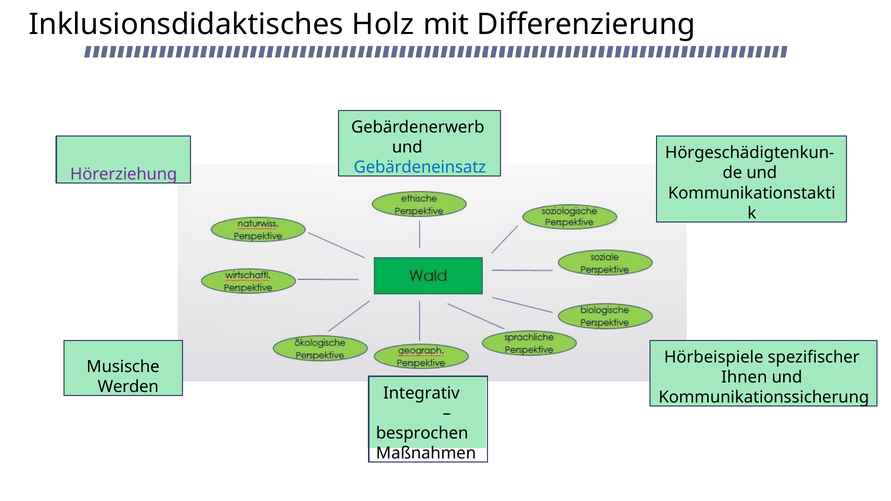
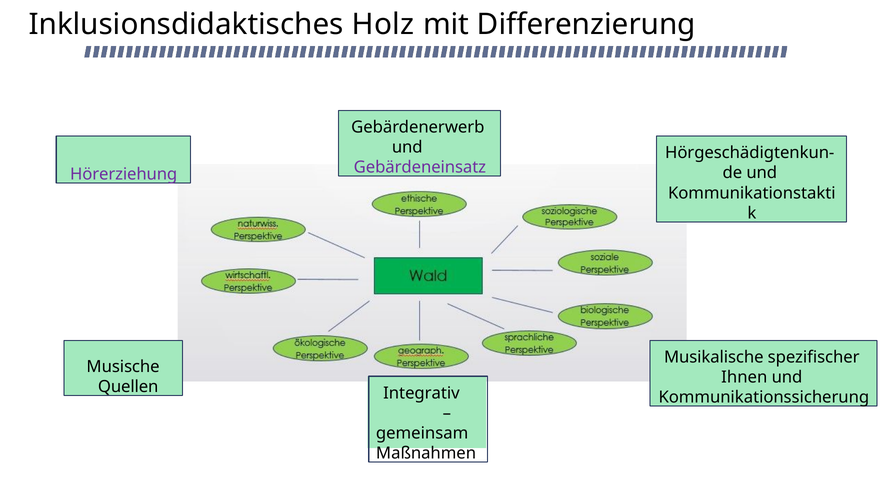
Gebärdeneinsatz colour: blue -> purple
Hörbeispiele: Hörbeispiele -> Musikalische
Werden: Werden -> Quellen
besprochen: besprochen -> gemeinsam
